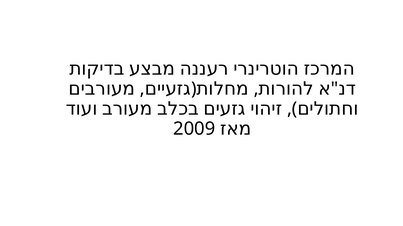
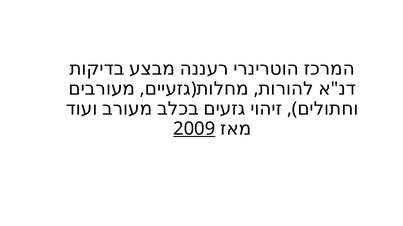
2009 underline: none -> present
